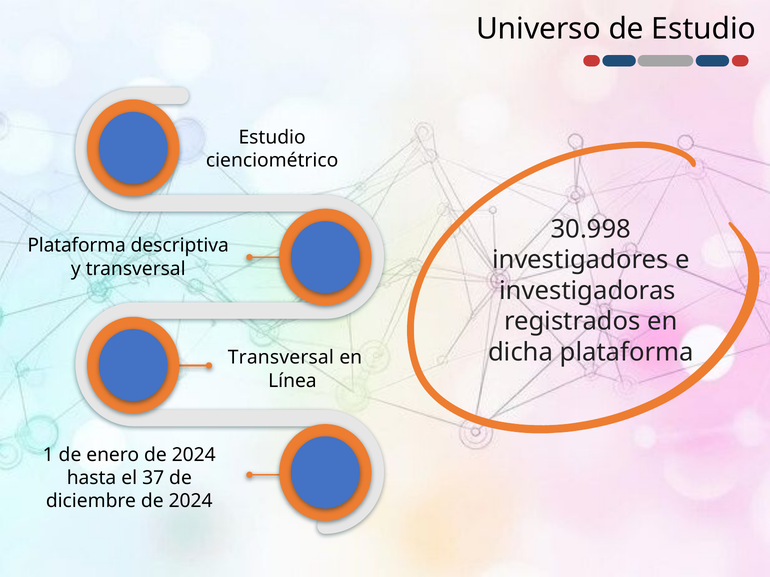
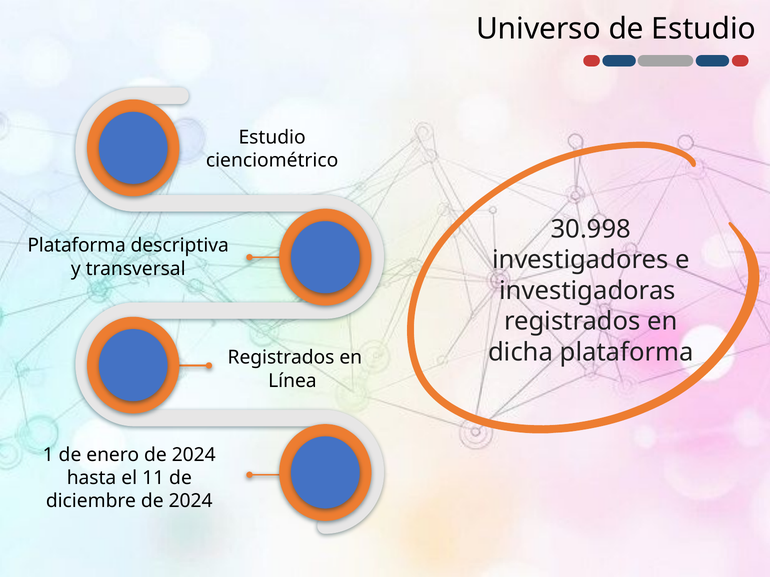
Transversal at (281, 358): Transversal -> Registrados
37: 37 -> 11
